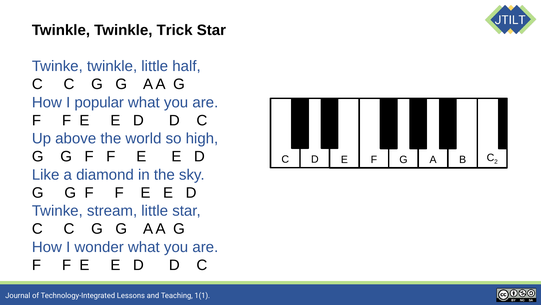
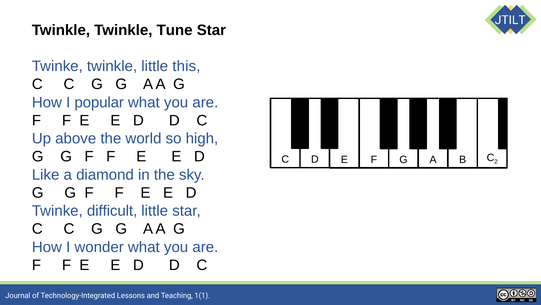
Trick: Trick -> Tune
half: half -> this
stream: stream -> difficult
